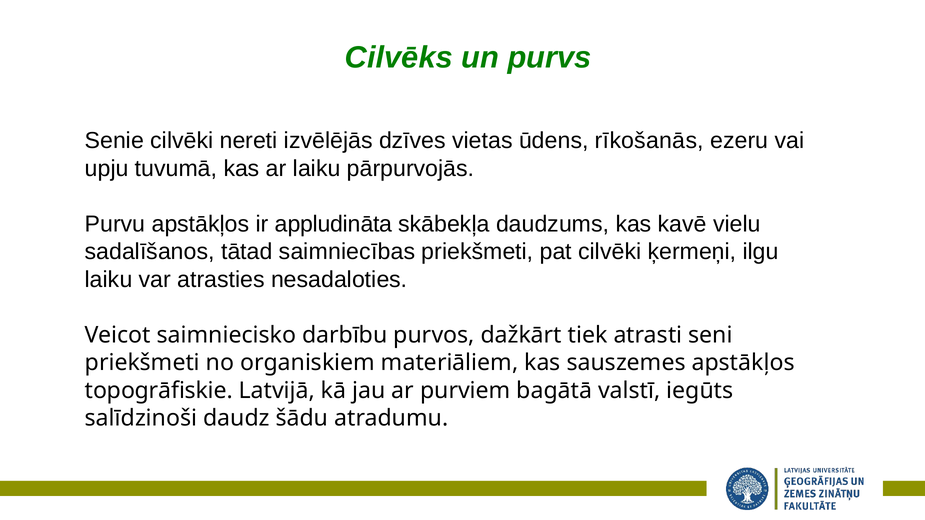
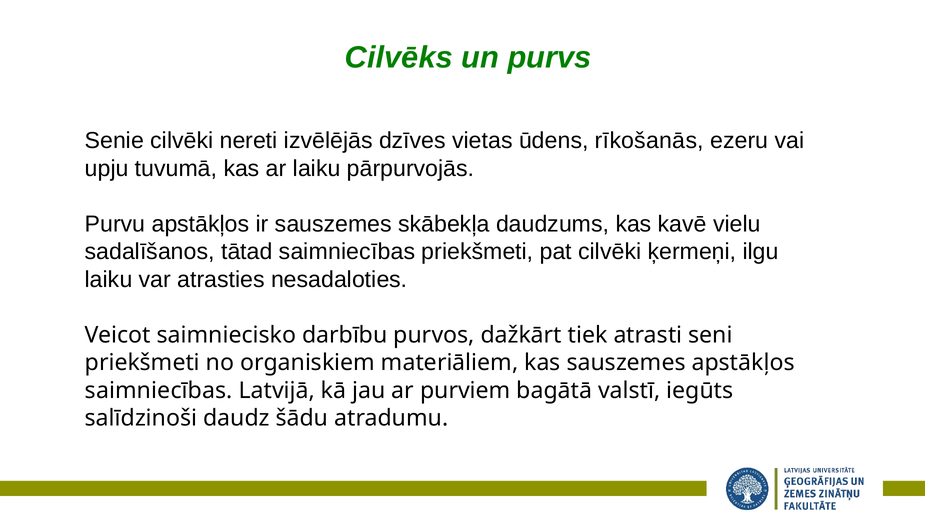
ir appludināta: appludināta -> sauszemes
topogrāfiskie at (159, 391): topogrāfiskie -> saimniecības
